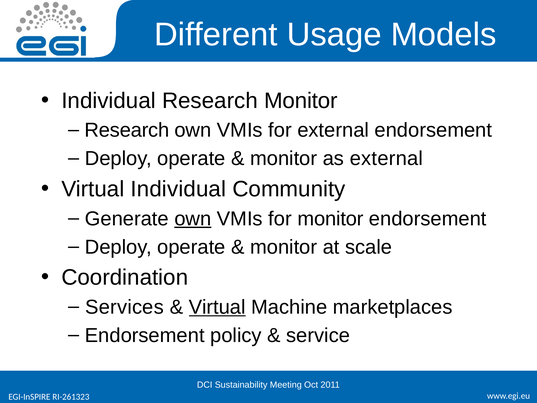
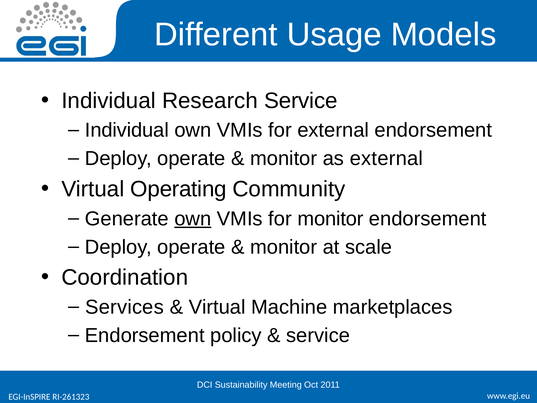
Research Monitor: Monitor -> Service
Research at (127, 130): Research -> Individual
Virtual Individual: Individual -> Operating
Virtual at (217, 307) underline: present -> none
